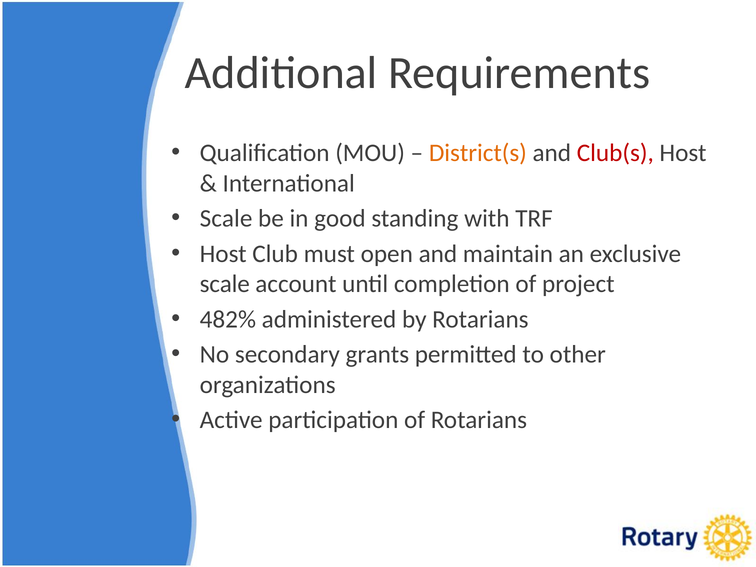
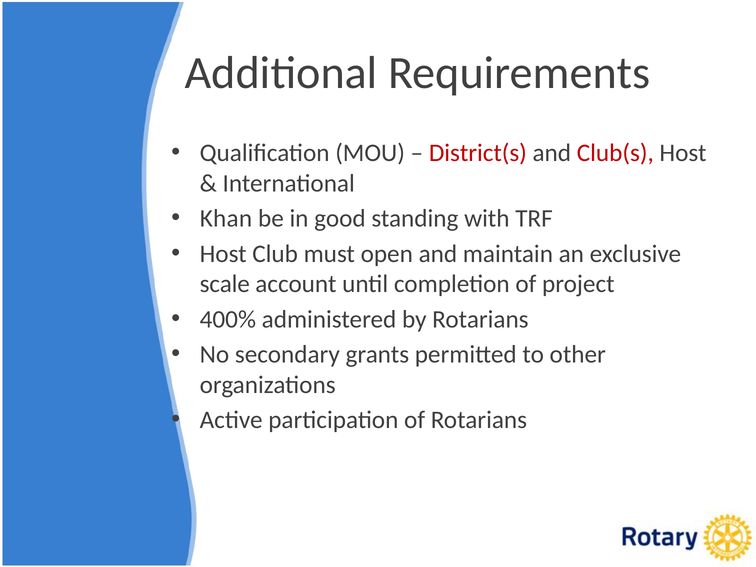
District(s colour: orange -> red
Scale at (226, 218): Scale -> Khan
482%: 482% -> 400%
